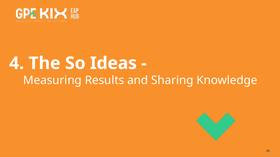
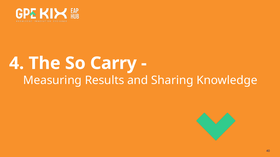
Ideas: Ideas -> Carry
